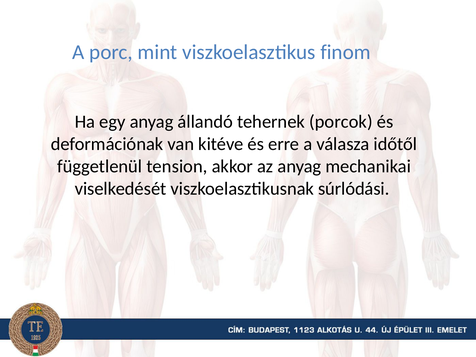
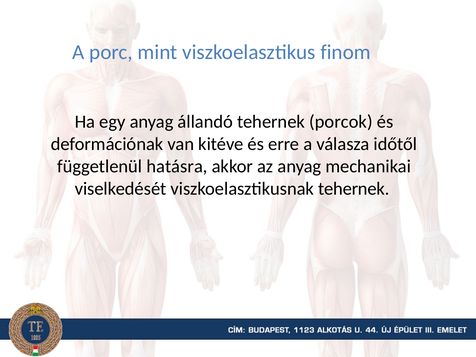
tension: tension -> hatásra
viszkoelasztikusnak súrlódási: súrlódási -> tehernek
